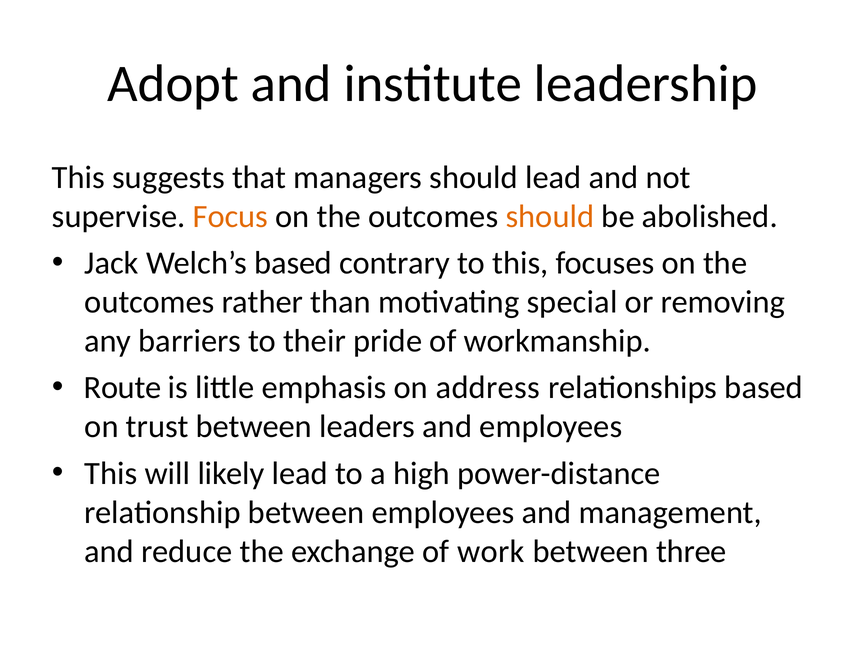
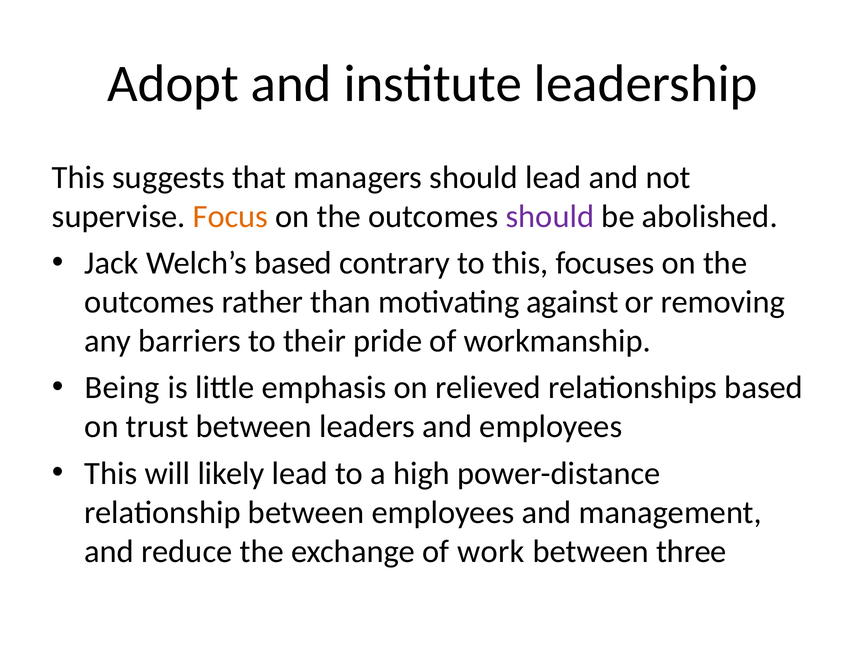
should at (550, 217) colour: orange -> purple
special: special -> against
Route: Route -> Being
address: address -> relieved
